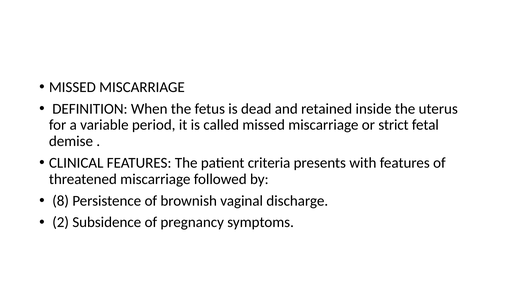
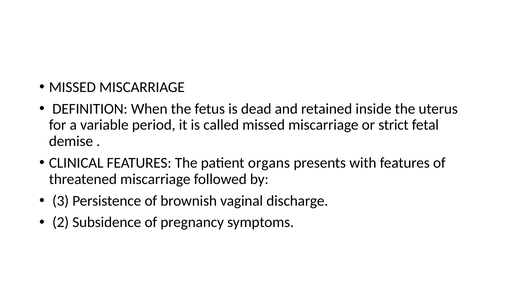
criteria: criteria -> organs
8: 8 -> 3
